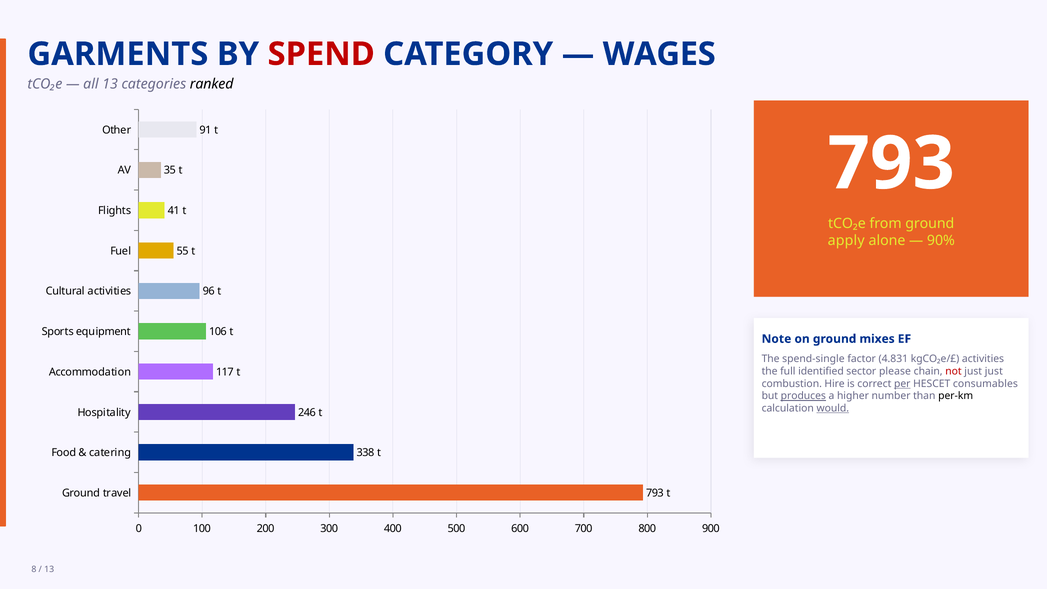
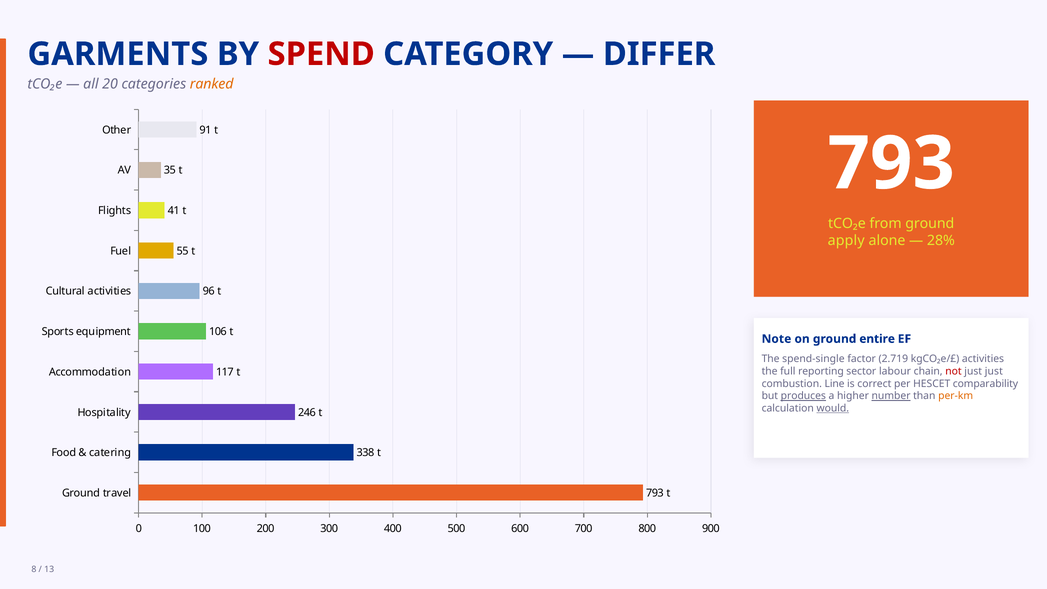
WAGES: WAGES -> DIFFER
all 13: 13 -> 20
ranked colour: black -> orange
90%: 90% -> 28%
mixes: mixes -> entire
4.831: 4.831 -> 2.719
identified: identified -> reporting
please: please -> labour
Hire: Hire -> Line
per underline: present -> none
consumables: consumables -> comparability
number underline: none -> present
per-km colour: black -> orange
